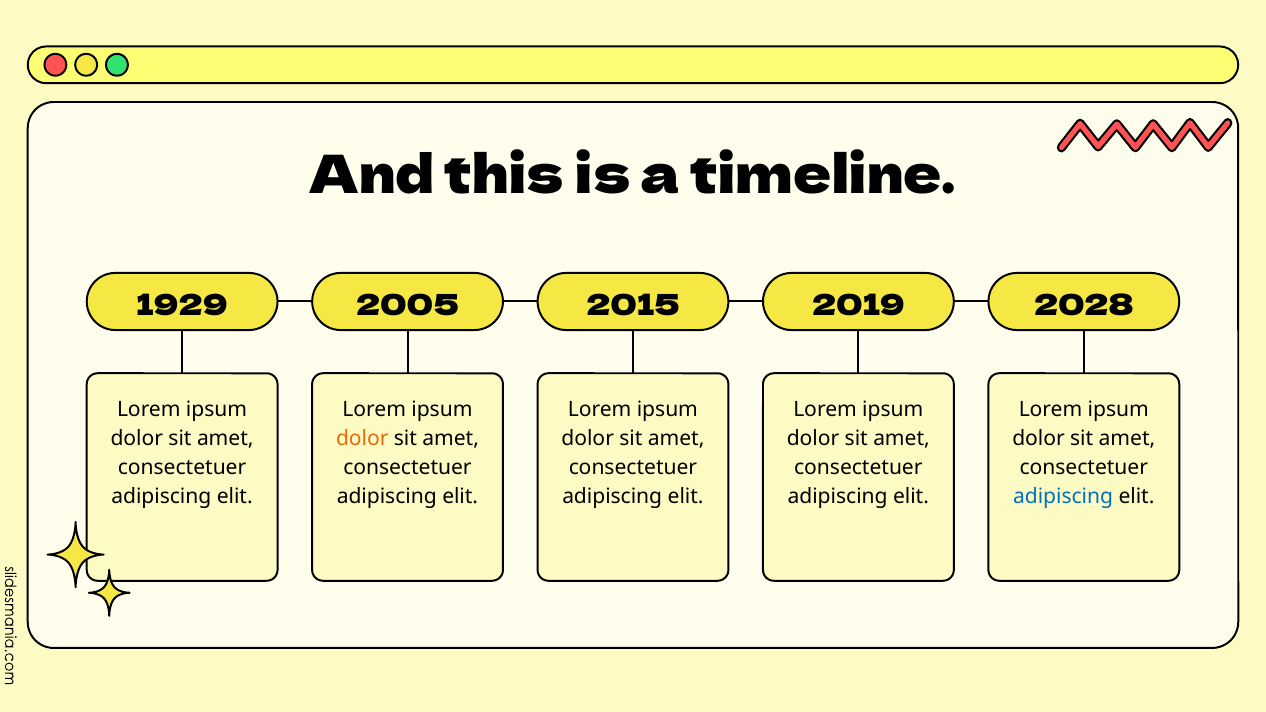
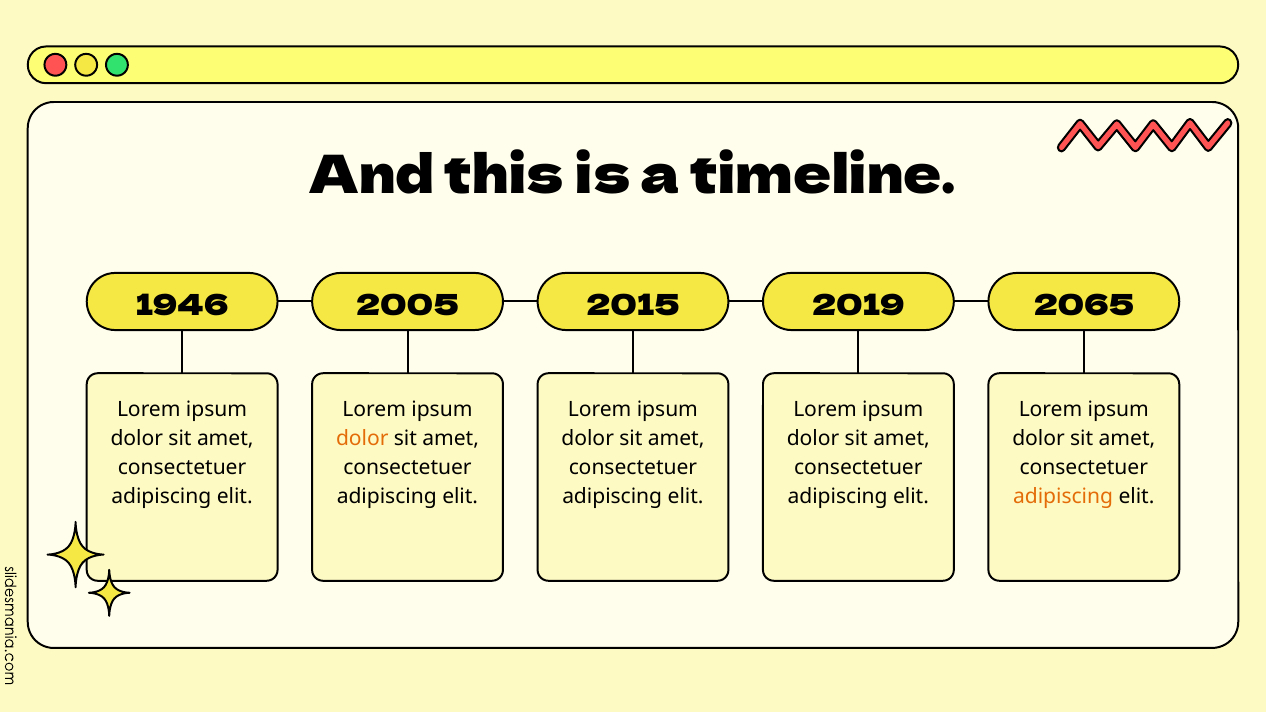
1929: 1929 -> 1946
2028: 2028 -> 2065
adipiscing at (1063, 497) colour: blue -> orange
